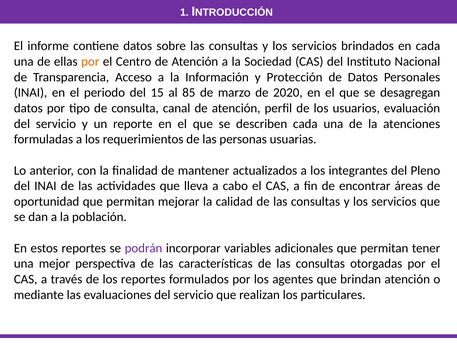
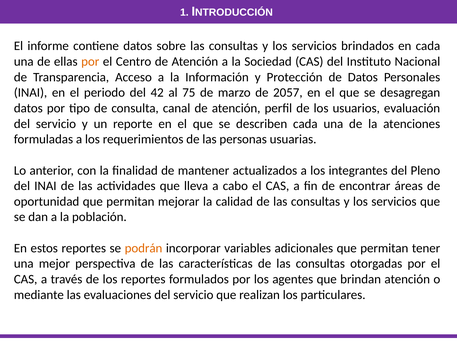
15: 15 -> 42
85: 85 -> 75
2020: 2020 -> 2057
podrán colour: purple -> orange
